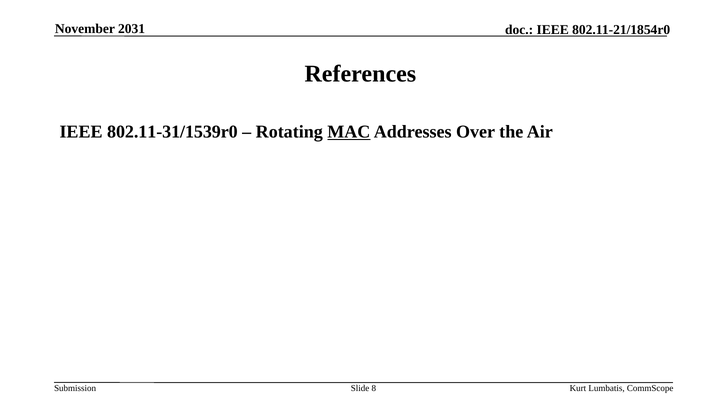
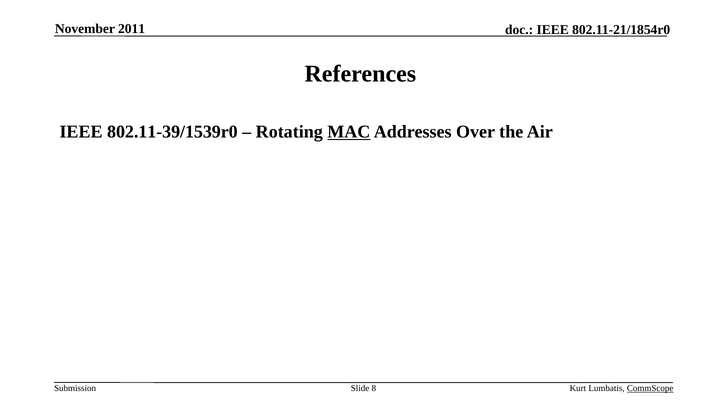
2031: 2031 -> 2011
802.11-31/1539r0: 802.11-31/1539r0 -> 802.11-39/1539r0
CommScope underline: none -> present
